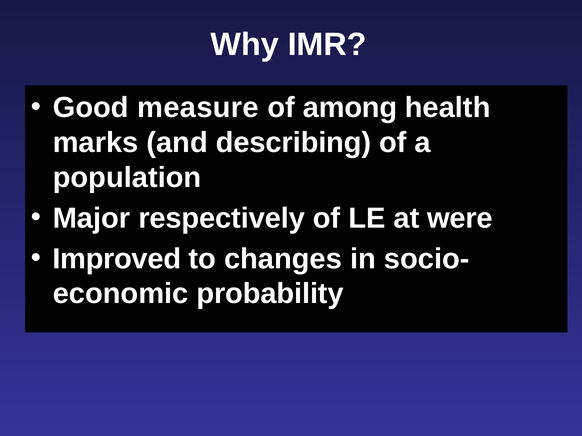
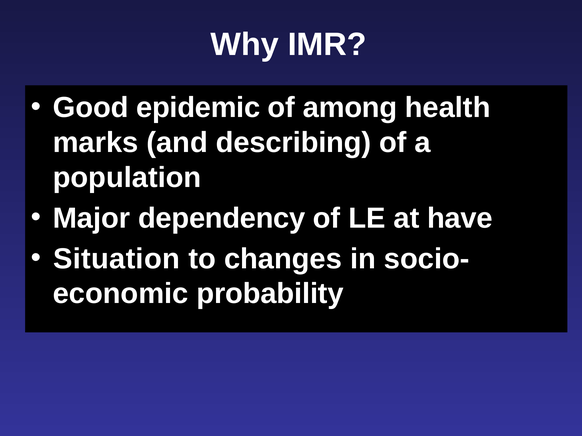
measure: measure -> epidemic
respectively: respectively -> dependency
were: were -> have
Improved: Improved -> Situation
